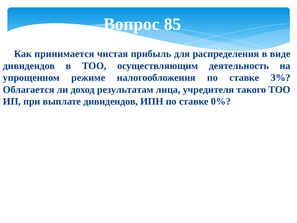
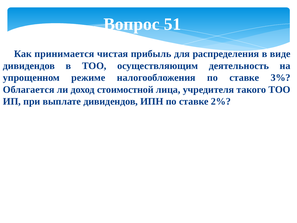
85: 85 -> 51
результатам: результатам -> стоимостной
0%: 0% -> 2%
